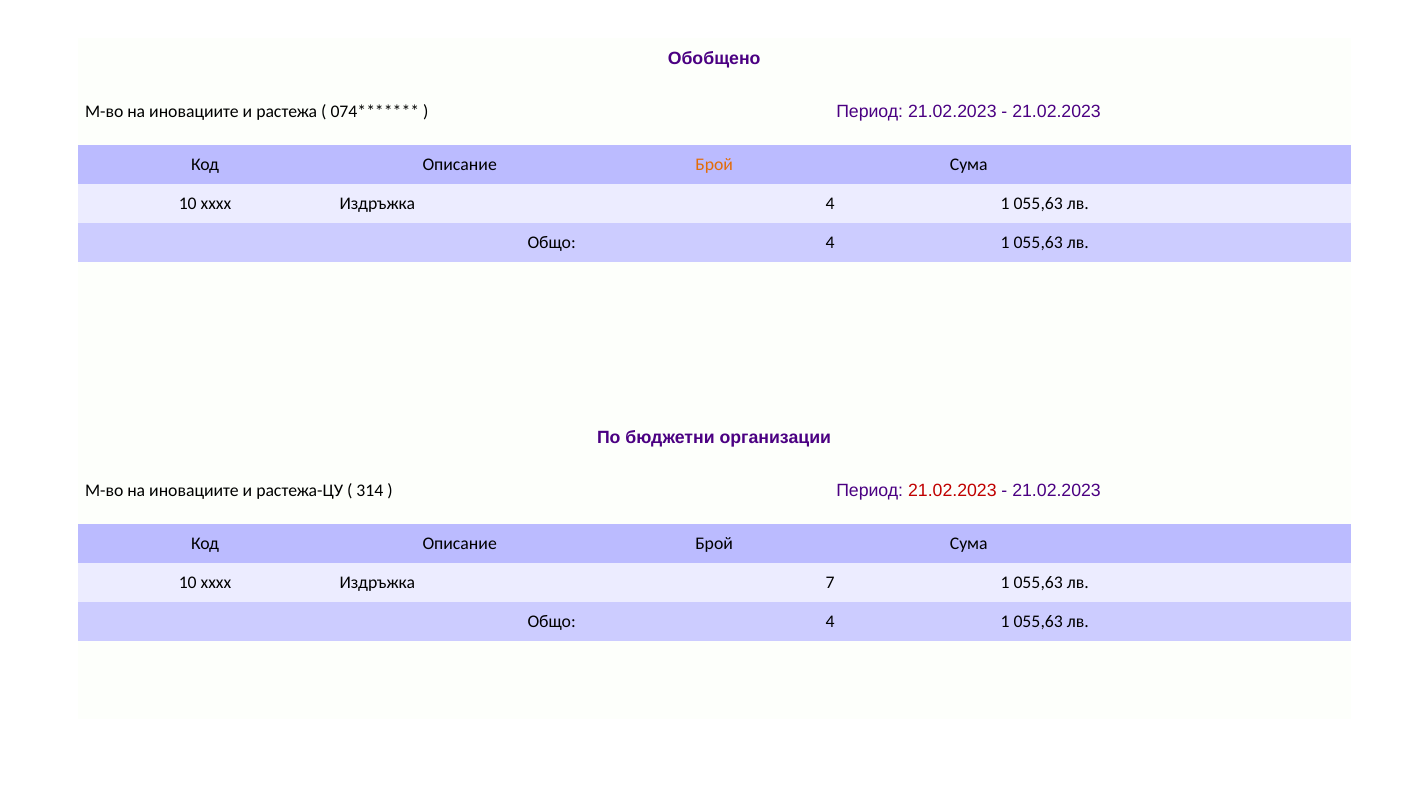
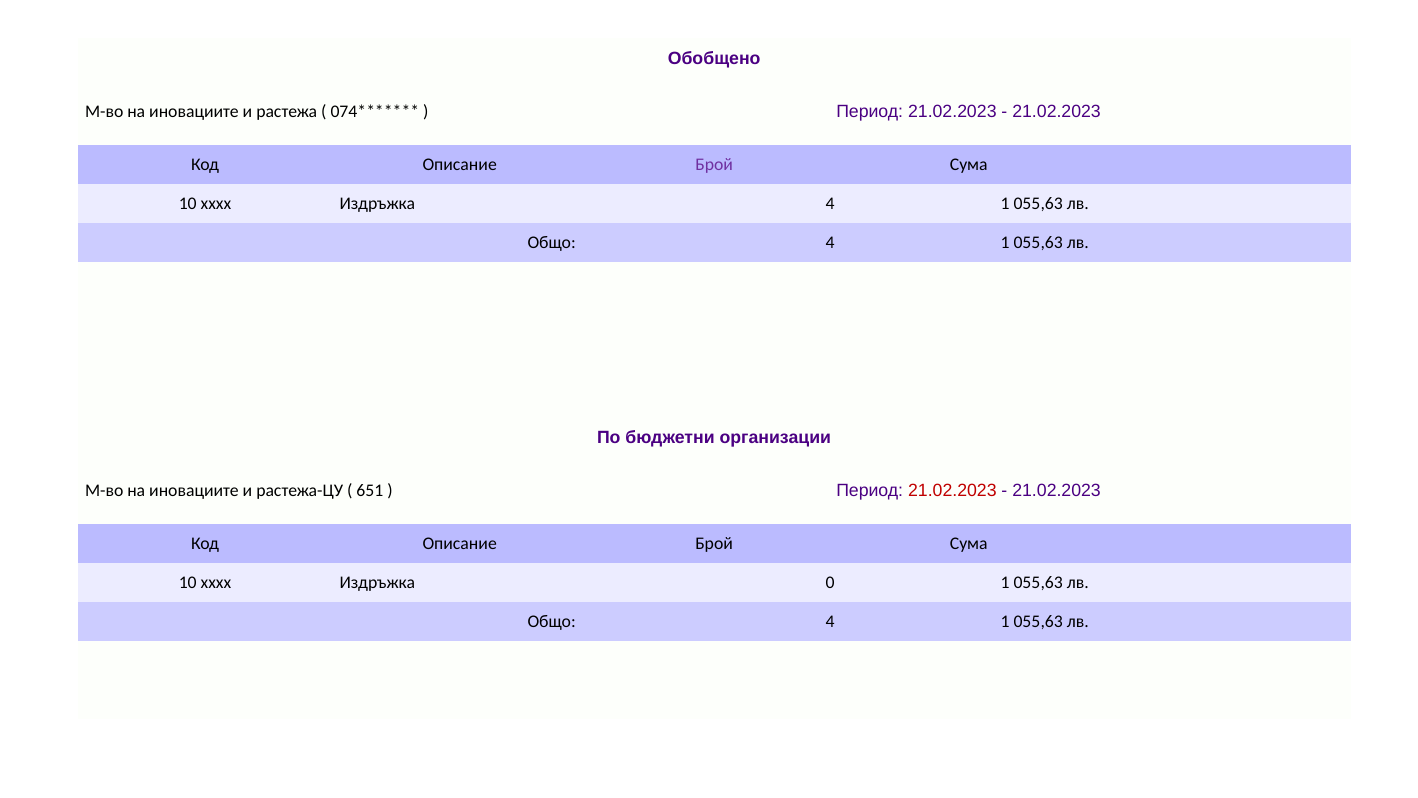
Брой at (714, 165) colour: orange -> purple
314: 314 -> 651
7: 7 -> 0
